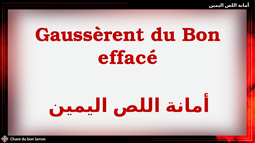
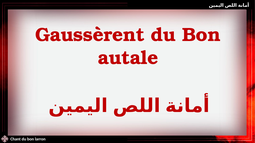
effacé: effacé -> autale
